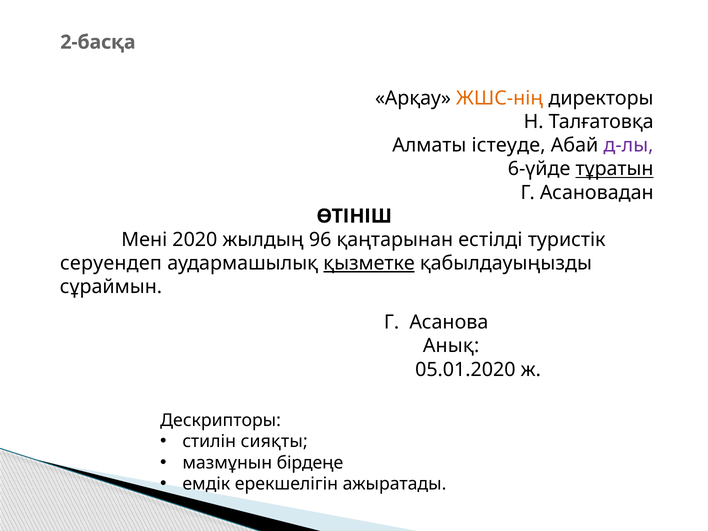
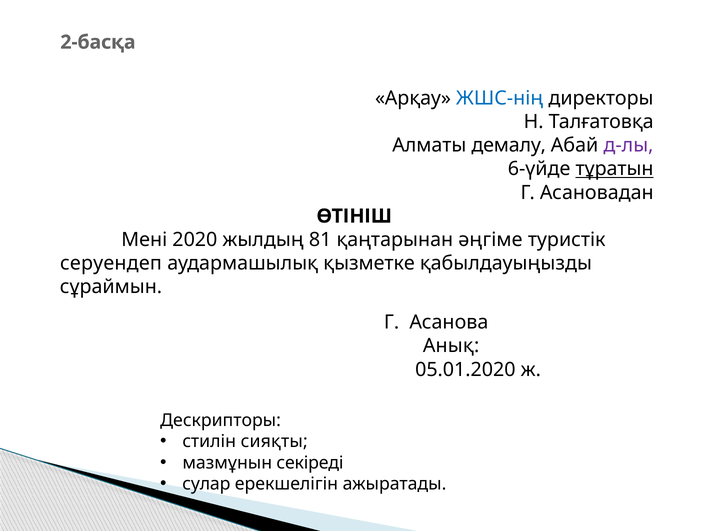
ЖШС-нің colour: orange -> blue
істеуде: істеуде -> демалу
96: 96 -> 81
естілді: естілді -> әңгіме
қызметке underline: present -> none
бірдеңе: бірдеңе -> секіреді
емдік: емдік -> сулар
